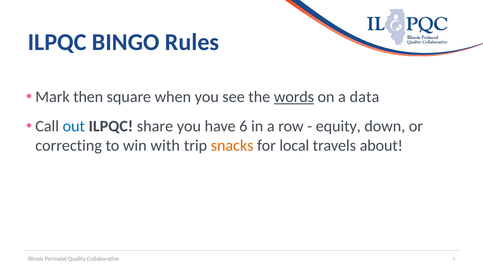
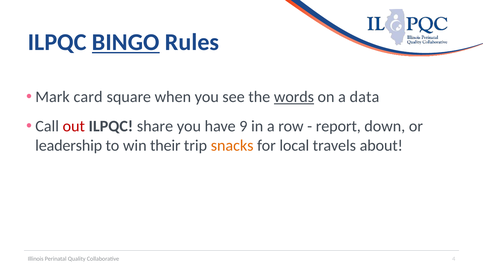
BINGO underline: none -> present
then: then -> card
out colour: blue -> red
6: 6 -> 9
equity: equity -> report
correcting: correcting -> leadership
with: with -> their
